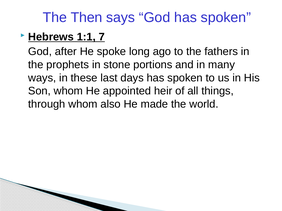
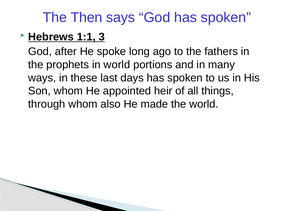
7: 7 -> 3
in stone: stone -> world
